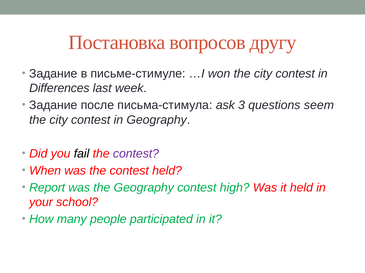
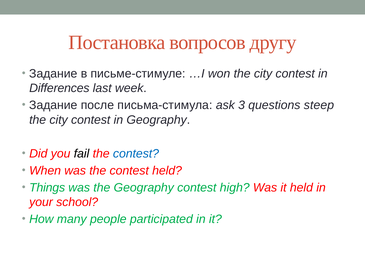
seem: seem -> steep
contest at (136, 154) colour: purple -> blue
Report: Report -> Things
